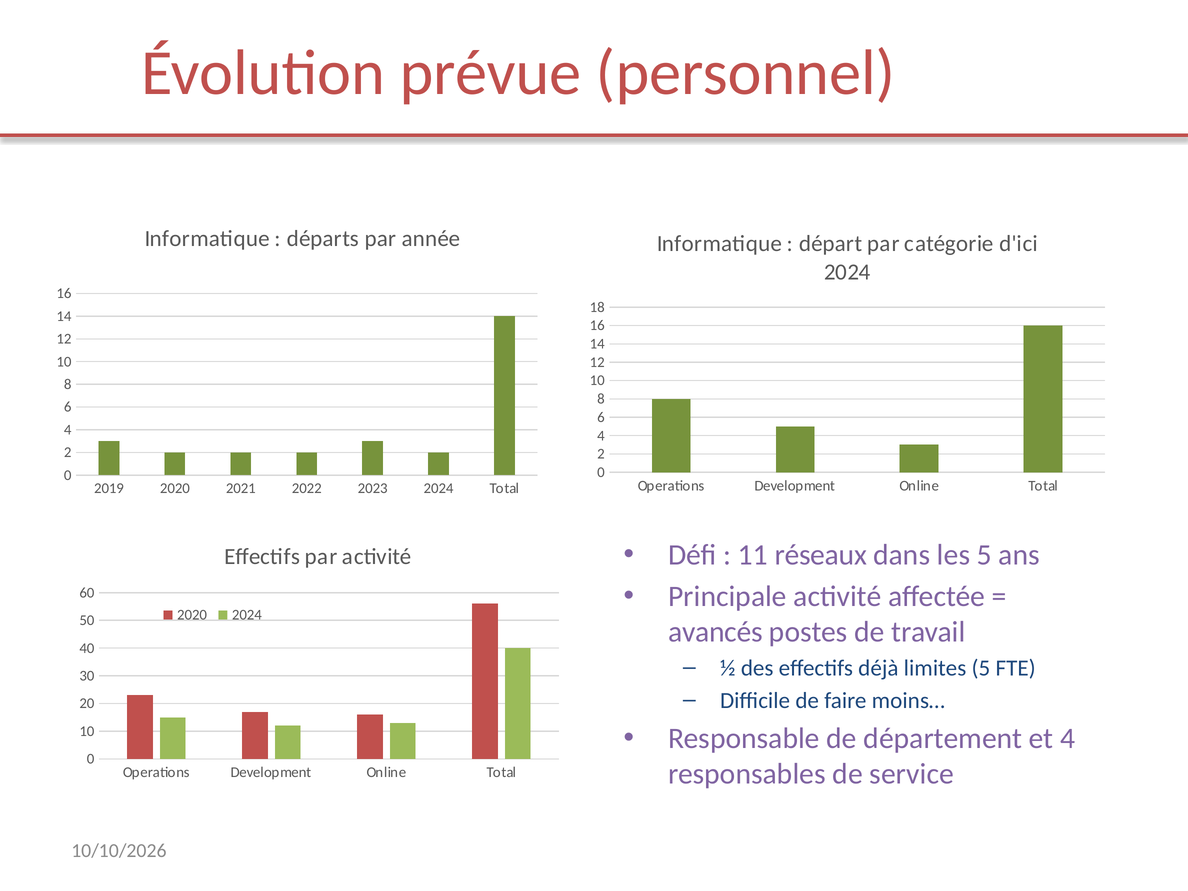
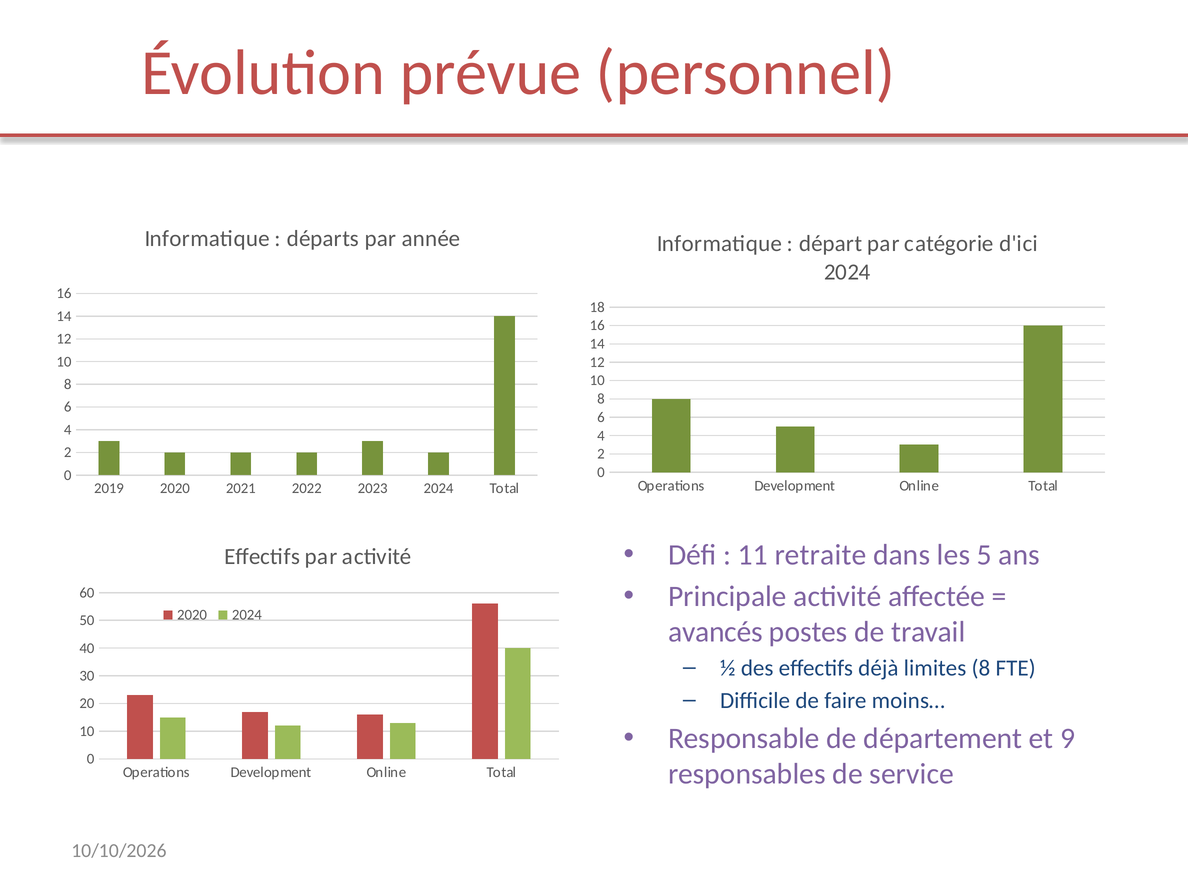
réseaux: réseaux -> retraite
limites 5: 5 -> 8
et 4: 4 -> 9
